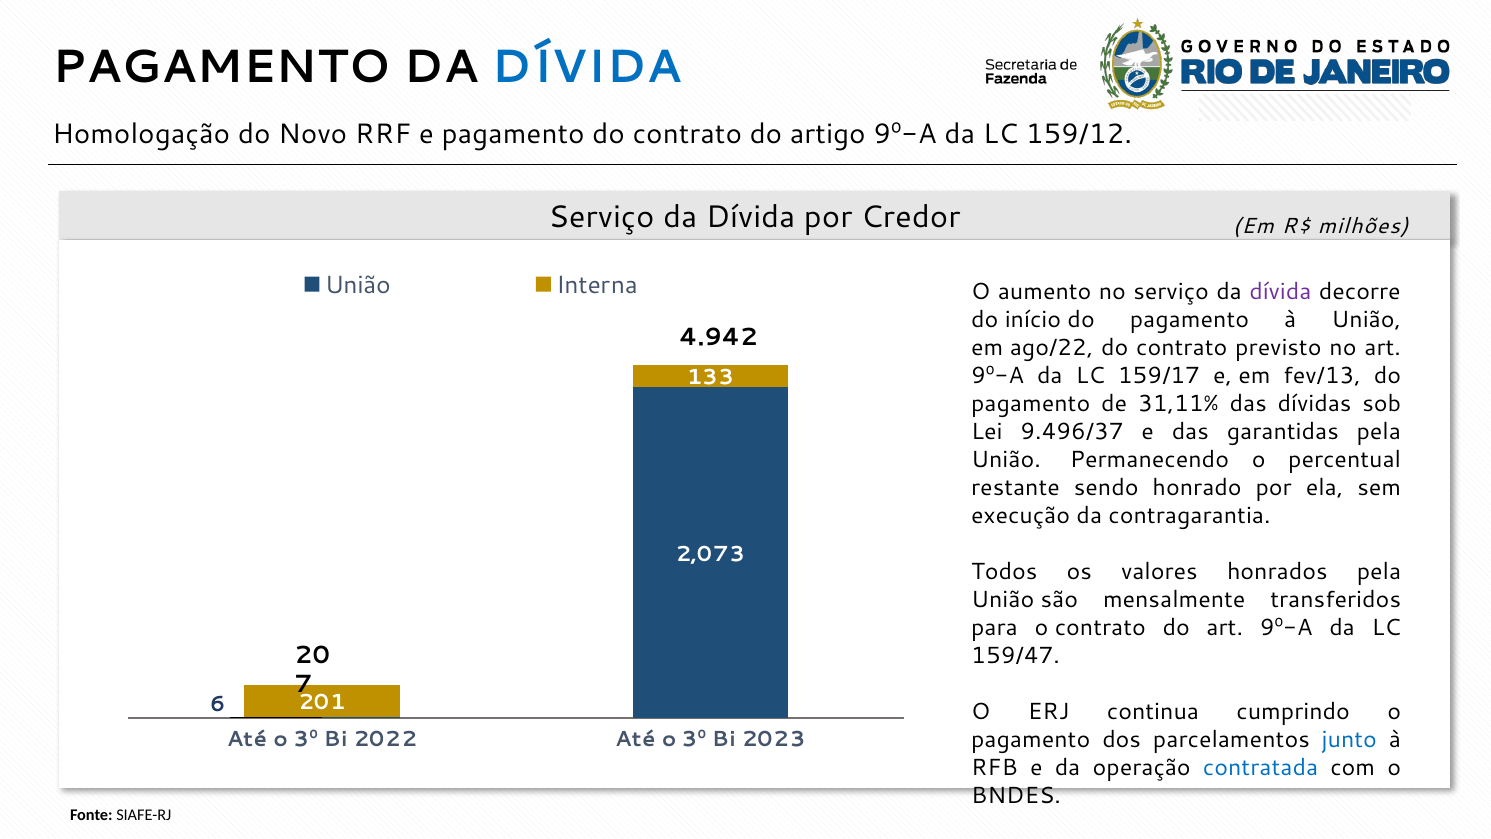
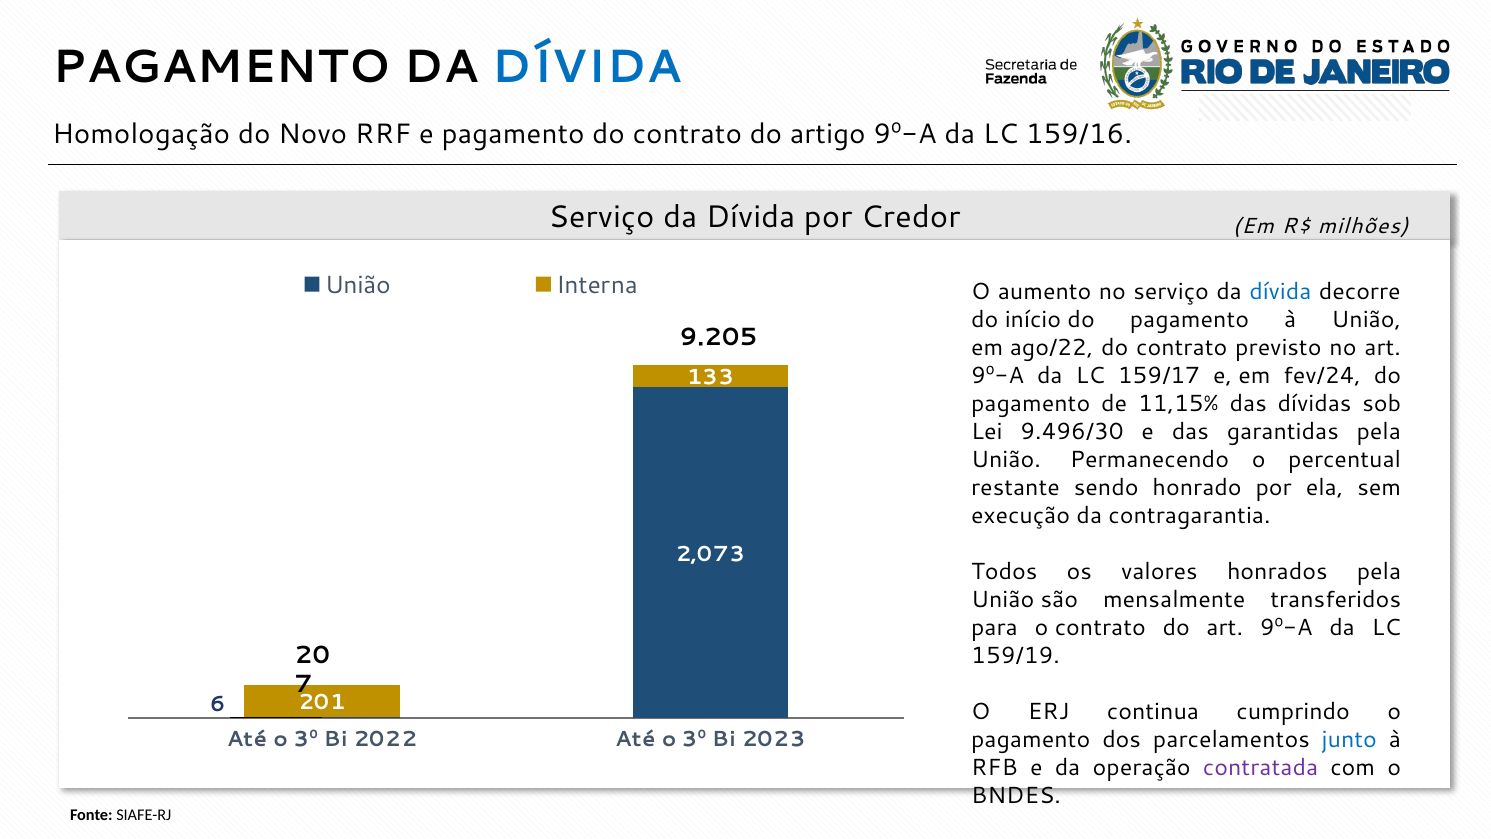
159/12: 159/12 -> 159/16
dívida at (1280, 292) colour: purple -> blue
4.942: 4.942 -> 9.205
fev/13: fev/13 -> fev/24
31,11%: 31,11% -> 11,15%
9.496/37: 9.496/37 -> 9.496/30
159/47: 159/47 -> 159/19
contratada colour: blue -> purple
